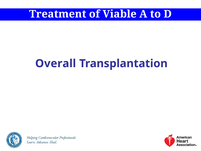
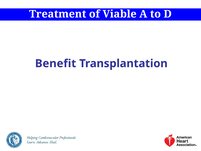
Overall: Overall -> Benefit
